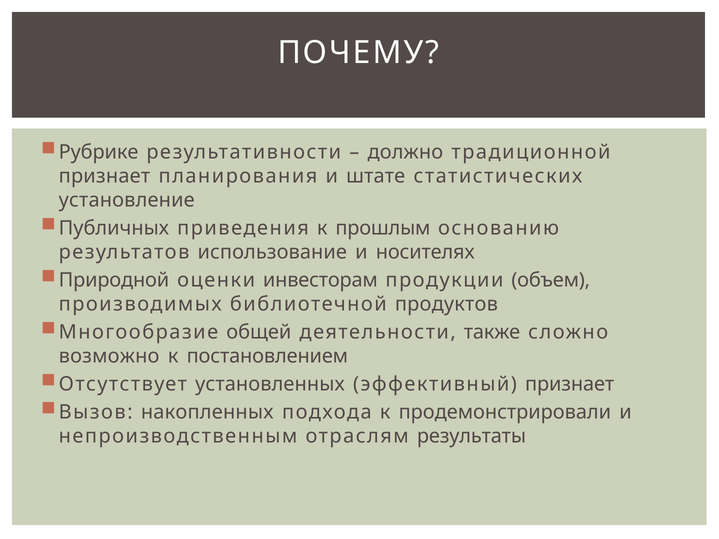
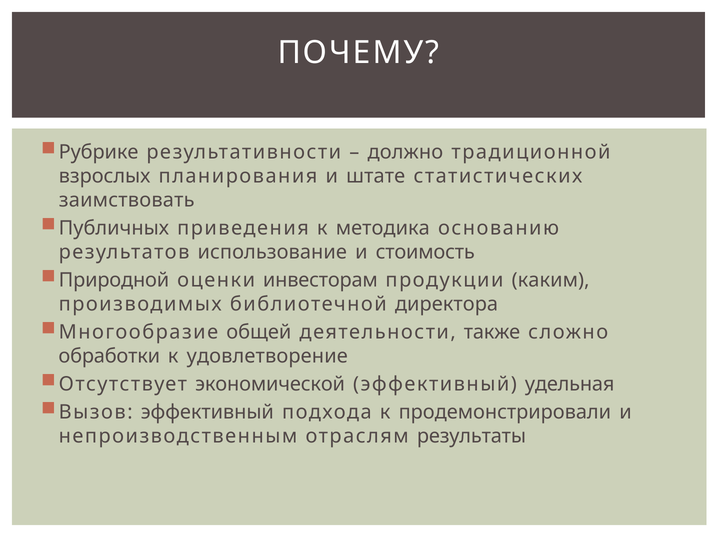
признает at (104, 176): признает -> взрослых
установление: установление -> заимствовать
прошлым: прошлым -> методика
носителях: носителях -> стоимость
объем: объем -> каким
продуктов: продуктов -> директора
возможно: возможно -> обработки
постановлением: постановлением -> удовлетворение
установленных: установленных -> экономической
эффективный признает: признает -> удельная
Вызов накопленных: накопленных -> эффективный
